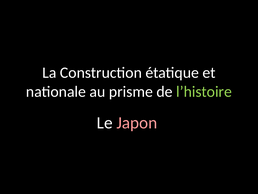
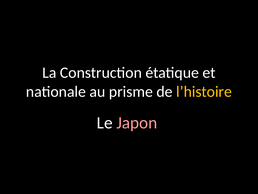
l’histoire colour: light green -> yellow
